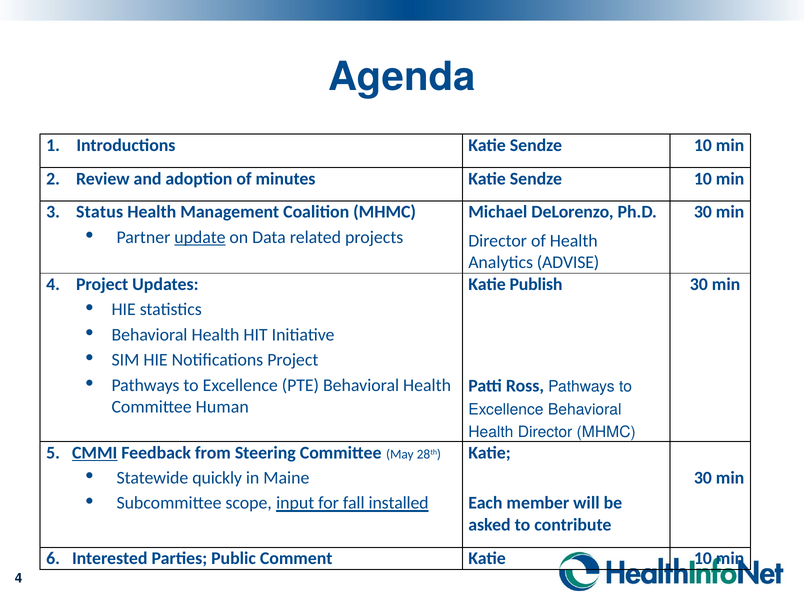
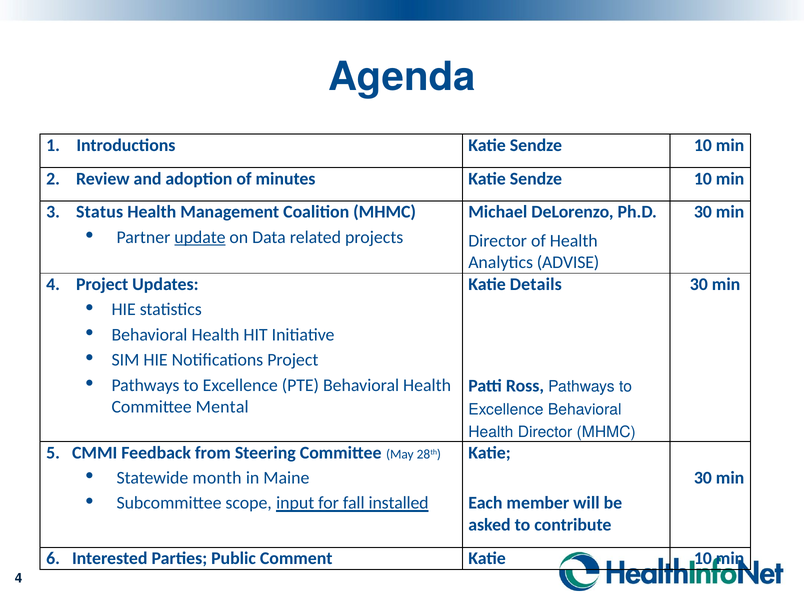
Publish: Publish -> Details
Human: Human -> Mental
CMMI underline: present -> none
quickly: quickly -> month
